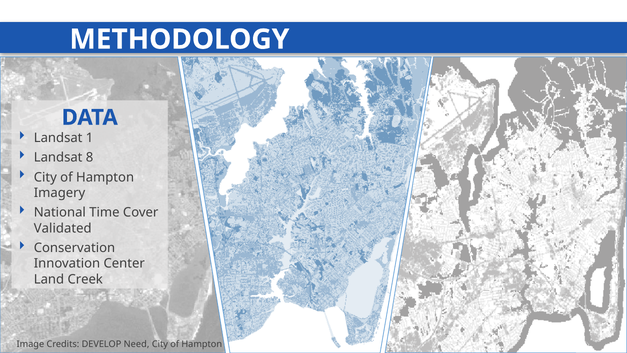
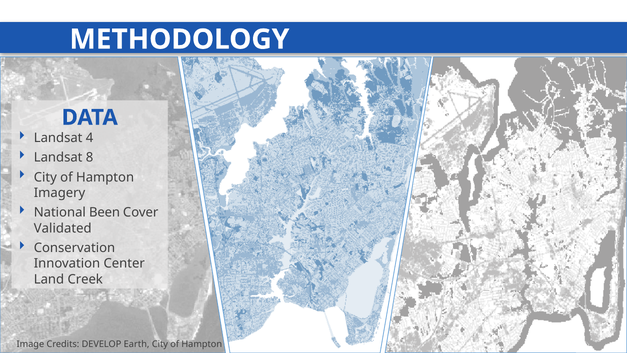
1: 1 -> 4
Time: Time -> Been
Need: Need -> Earth
